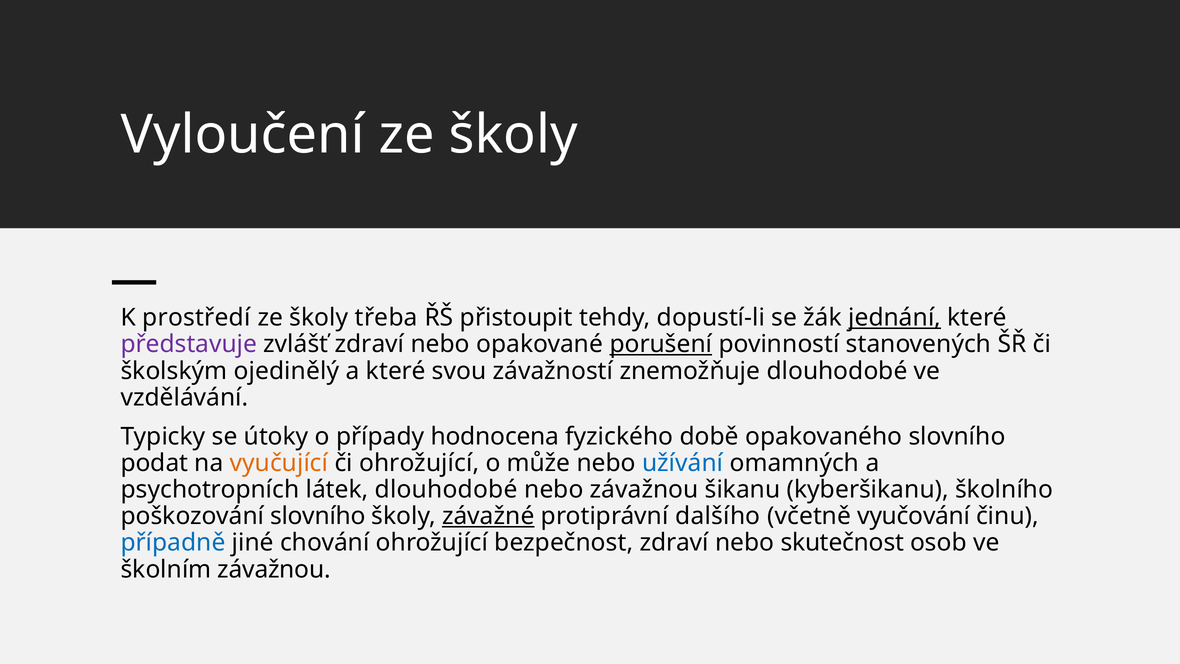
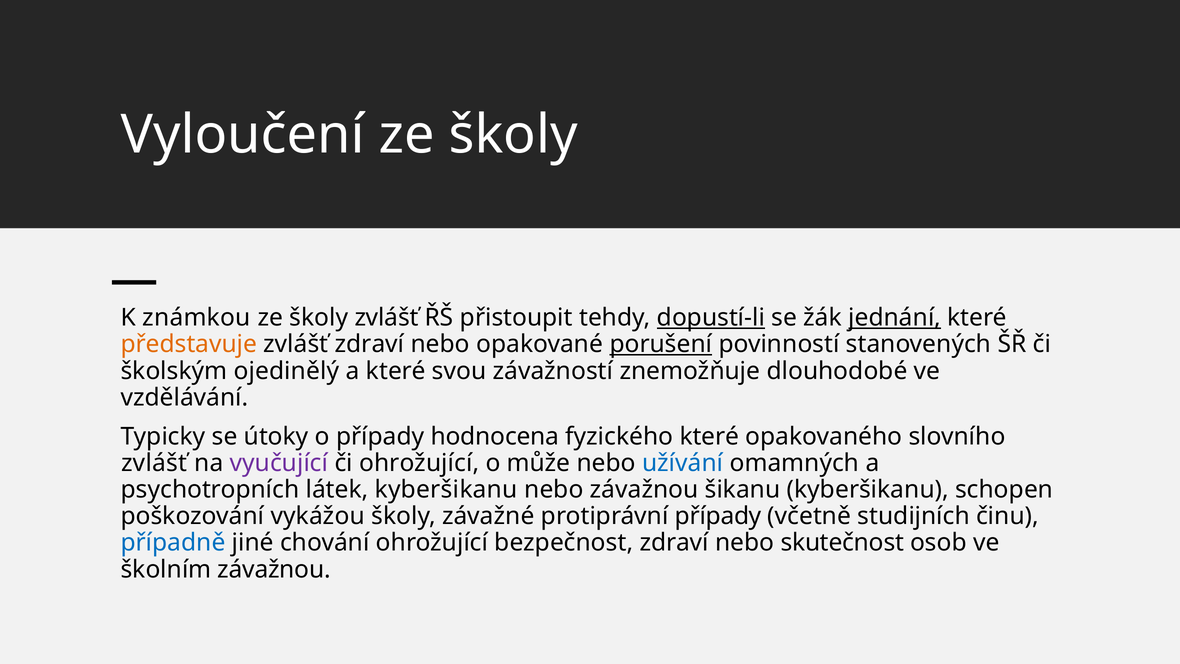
prostředí: prostředí -> známkou
školy třeba: třeba -> zvlášť
dopustí-li underline: none -> present
představuje colour: purple -> orange
fyzického době: době -> které
podat at (154, 463): podat -> zvlášť
vyučující colour: orange -> purple
látek dlouhodobé: dlouhodobé -> kyberšikanu
školního: školního -> schopen
poškozování slovního: slovního -> vykážou
závažné underline: present -> none
protiprávní dalšího: dalšího -> případy
vyučování: vyučování -> studijních
